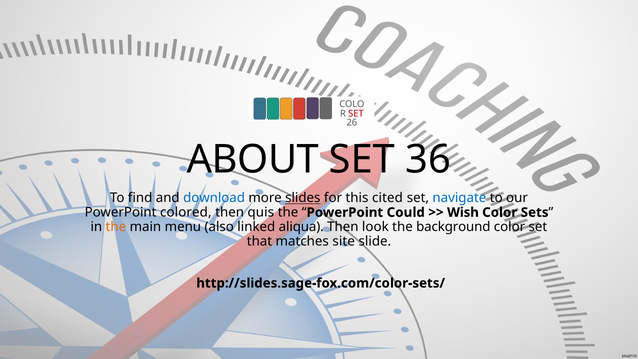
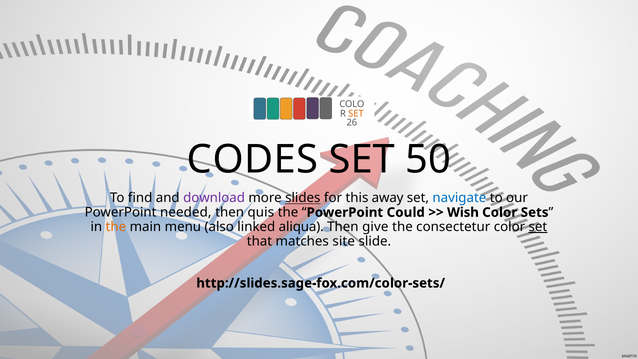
SET at (356, 113) colour: red -> orange
ABOUT: ABOUT -> CODES
36: 36 -> 50
download colour: blue -> purple
cited: cited -> away
colored: colored -> needed
look: look -> give
background: background -> consectetur
set at (538, 227) underline: none -> present
